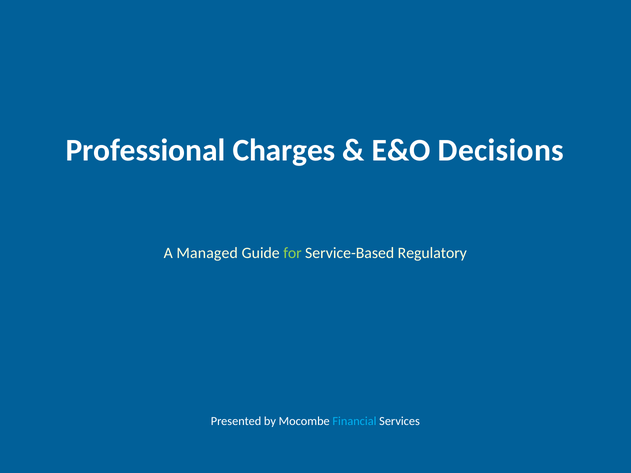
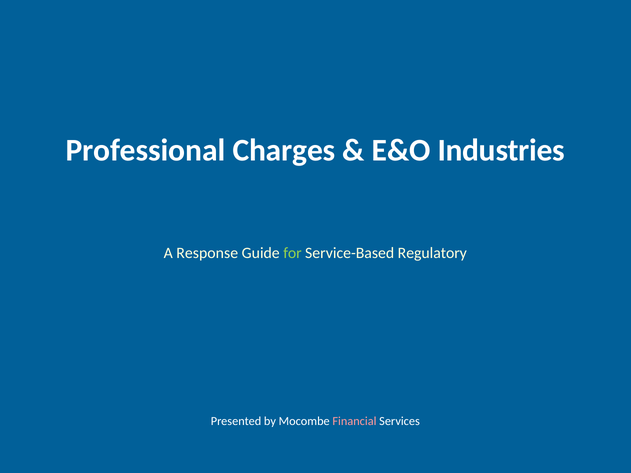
Decisions: Decisions -> Industries
Managed: Managed -> Response
Financial colour: light blue -> pink
